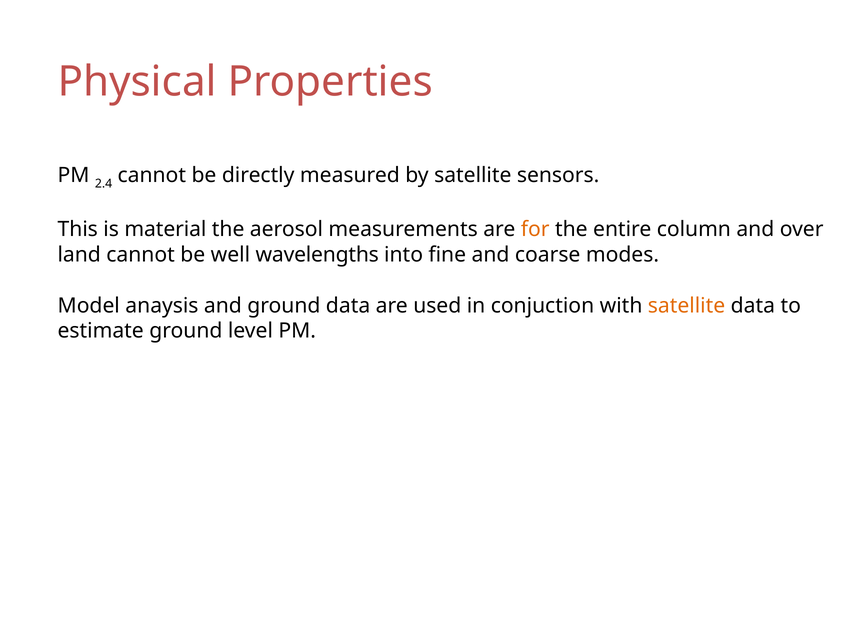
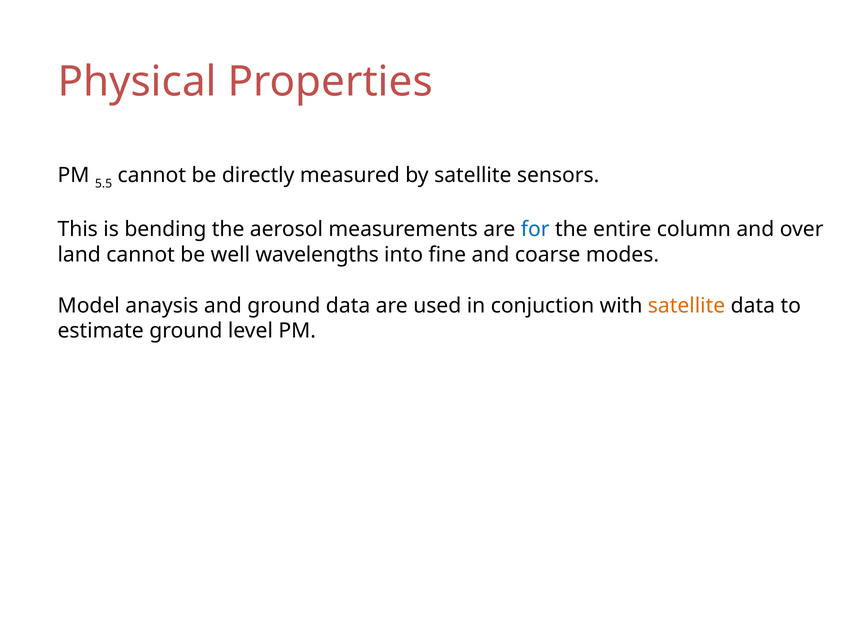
2.4: 2.4 -> 5.5
material: material -> bending
for colour: orange -> blue
